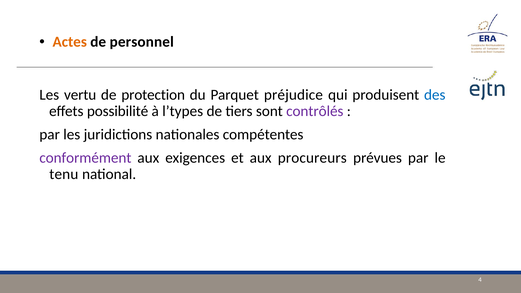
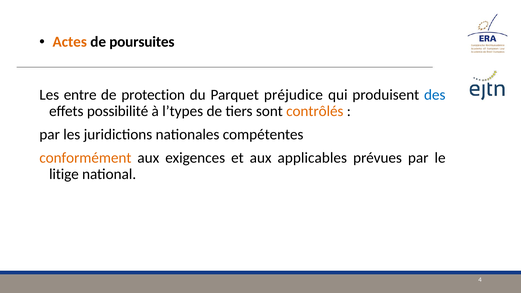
personnel: personnel -> poursuites
vertu: vertu -> entre
contrôlés colour: purple -> orange
conformément colour: purple -> orange
procureurs: procureurs -> applicables
tenu: tenu -> litige
